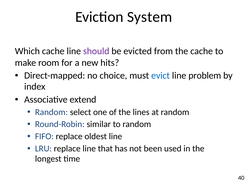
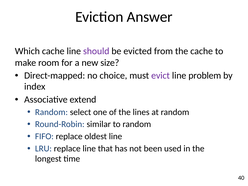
System: System -> Answer
hits: hits -> size
evict colour: blue -> purple
